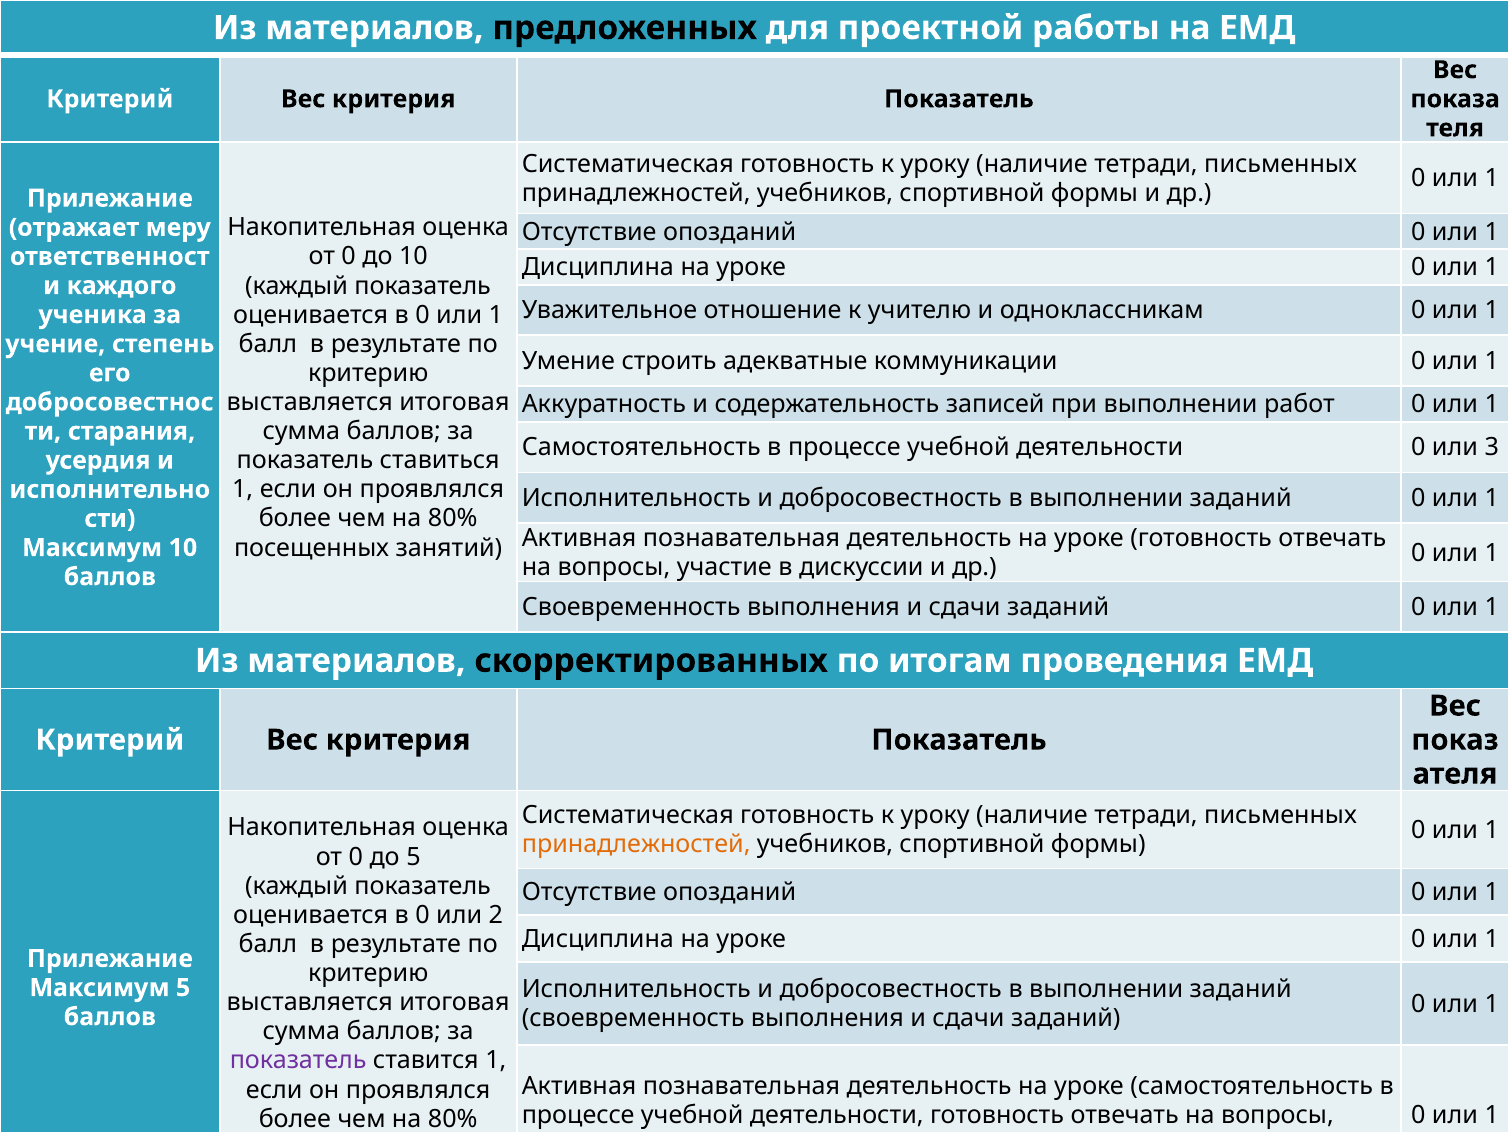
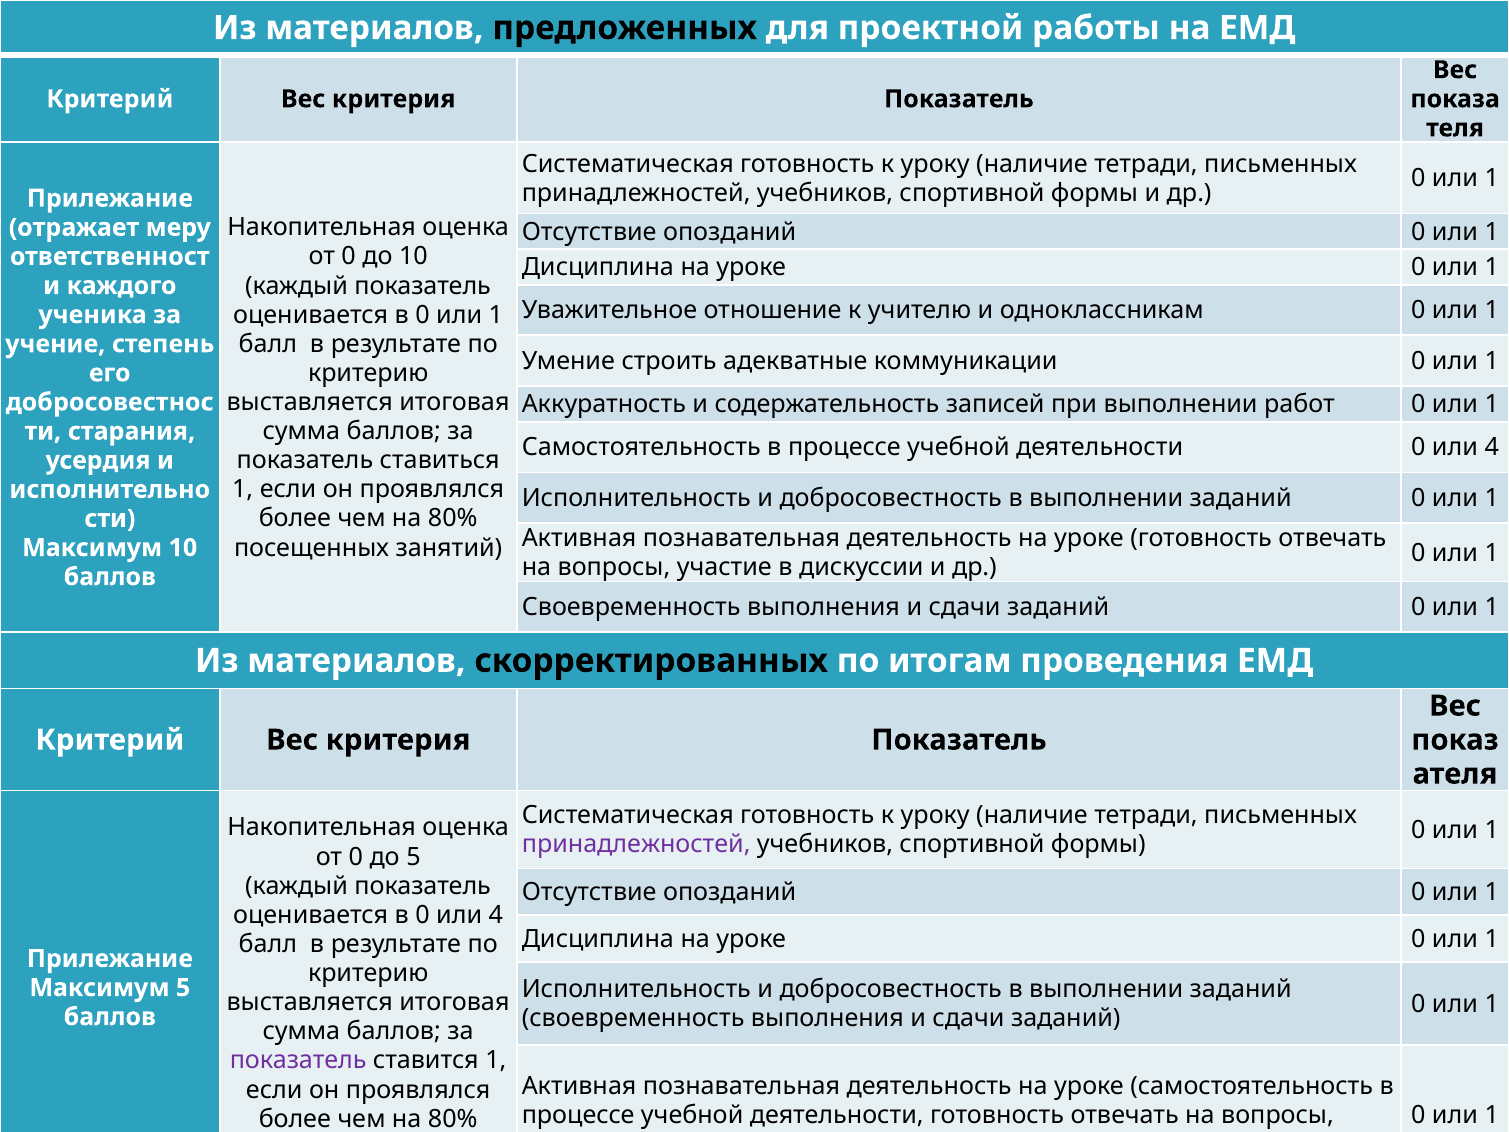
деятельности 0 или 3: 3 -> 4
принадлежностей at (636, 844) colour: orange -> purple
в 0 или 2: 2 -> 4
